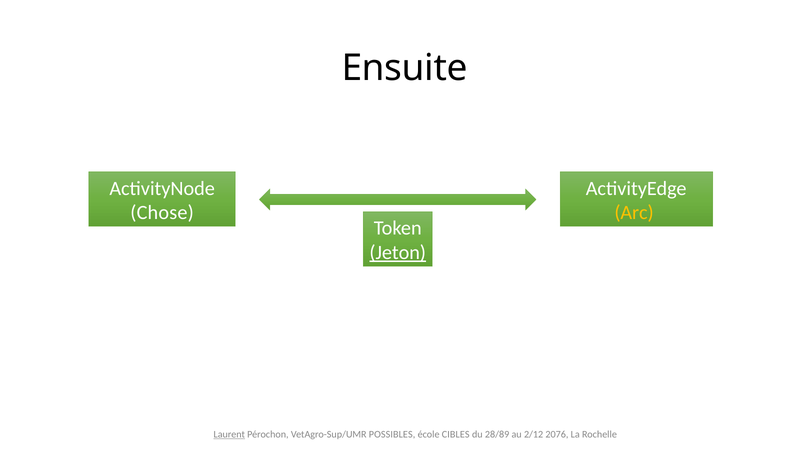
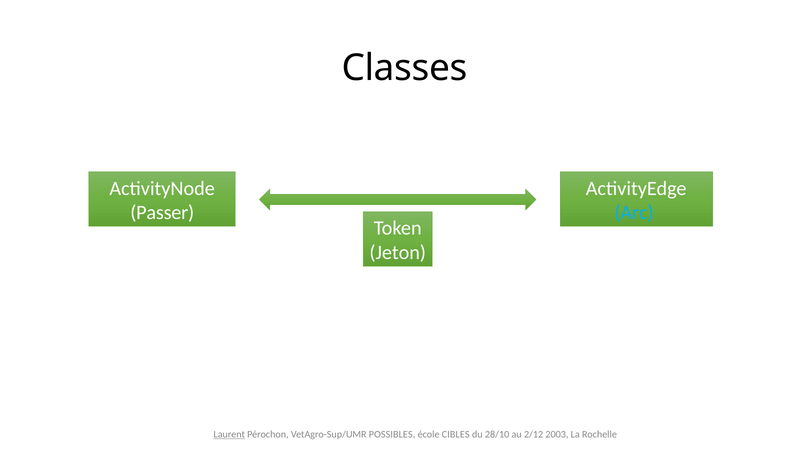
Ensuite: Ensuite -> Classes
Chose: Chose -> Passer
Arc colour: yellow -> light blue
Jeton underline: present -> none
28/89: 28/89 -> 28/10
2076: 2076 -> 2003
